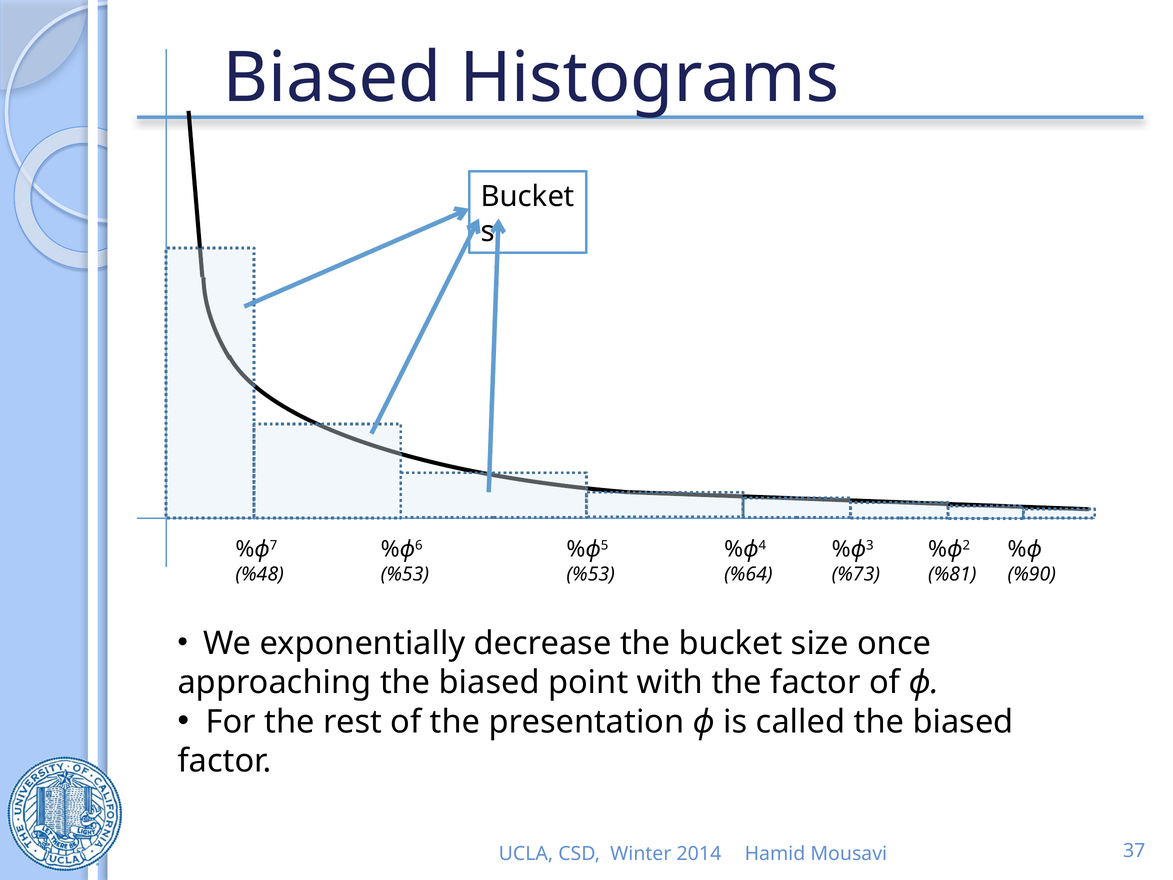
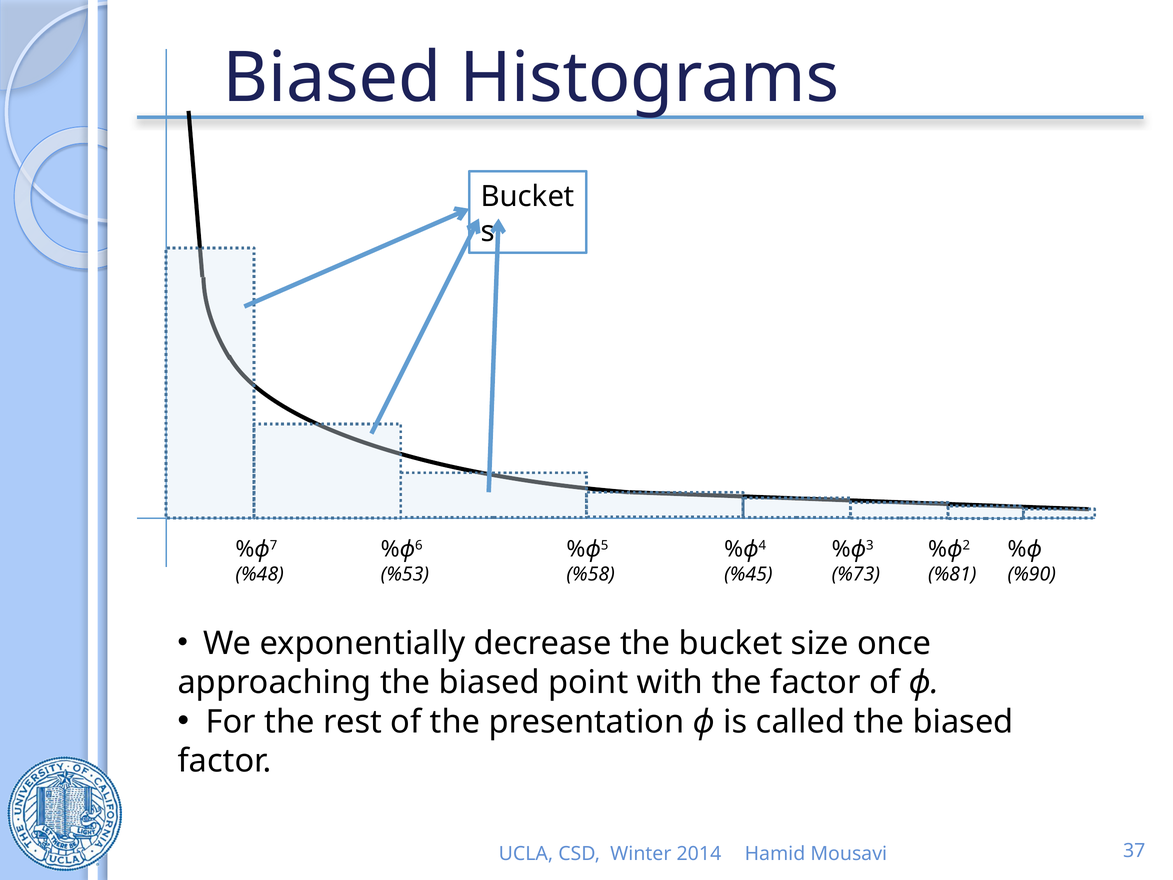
%53 at (591, 574): %53 -> %58
%64: %64 -> %45
